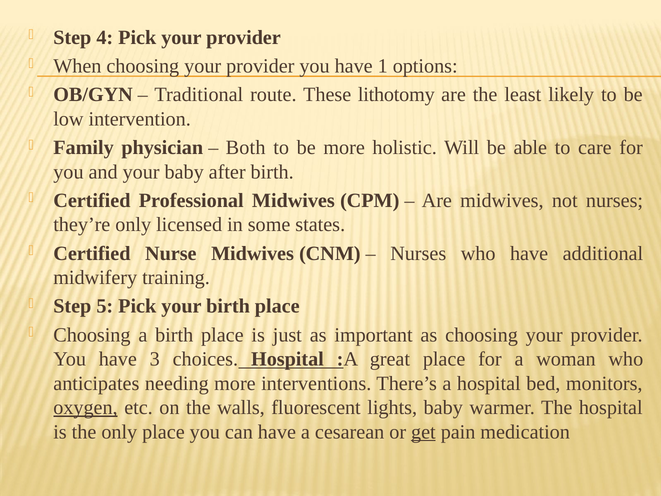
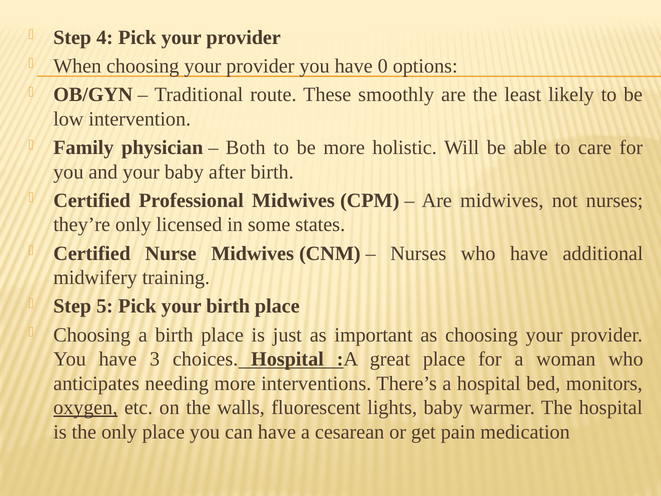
1: 1 -> 0
lithotomy: lithotomy -> smoothly
get underline: present -> none
